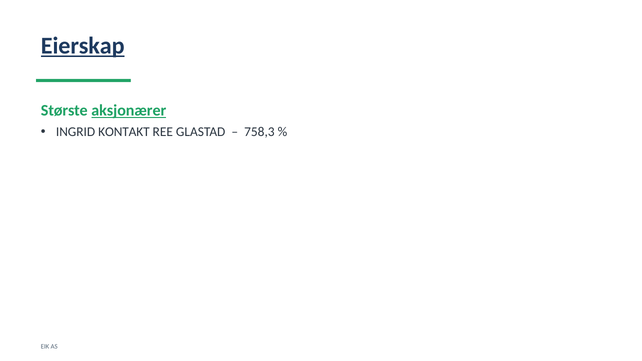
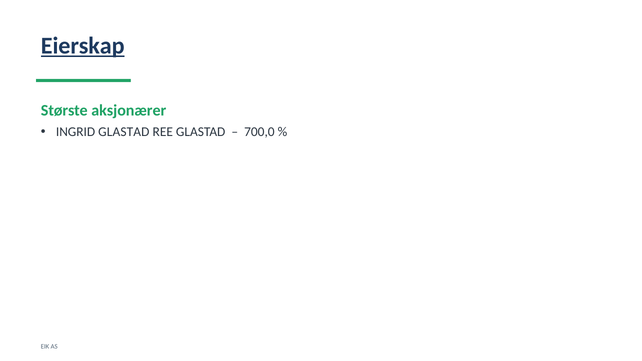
aksjonærer underline: present -> none
INGRID KONTAKT: KONTAKT -> GLASTAD
758,3: 758,3 -> 700,0
